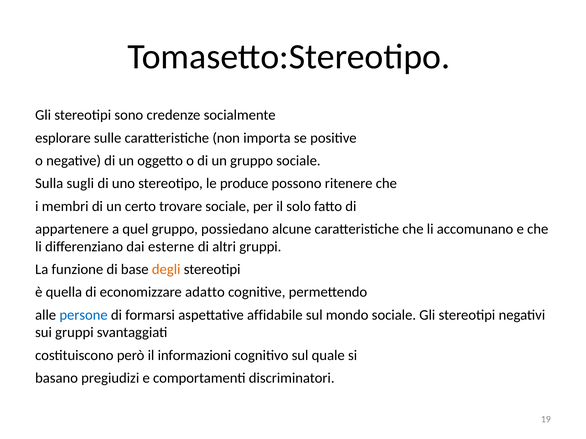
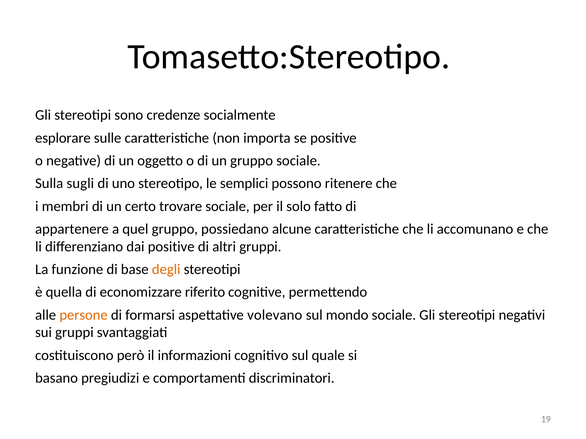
produce: produce -> semplici
dai esterne: esterne -> positive
adatto: adatto -> riferito
persone colour: blue -> orange
affidabile: affidabile -> volevano
